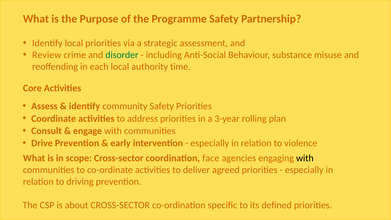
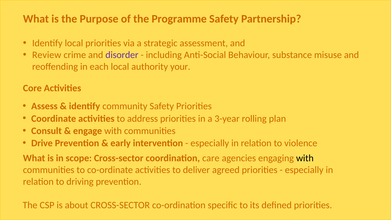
disorder colour: green -> purple
time: time -> your
face: face -> care
